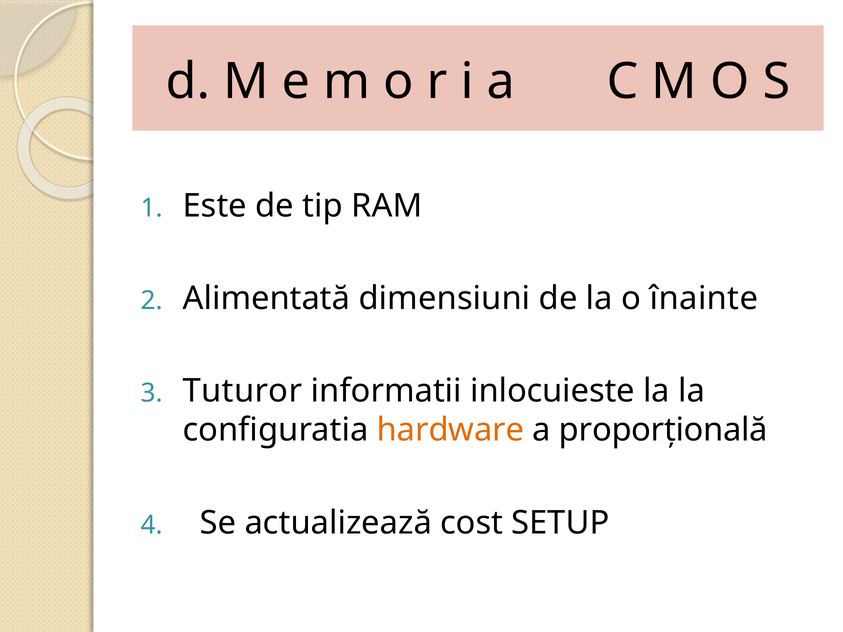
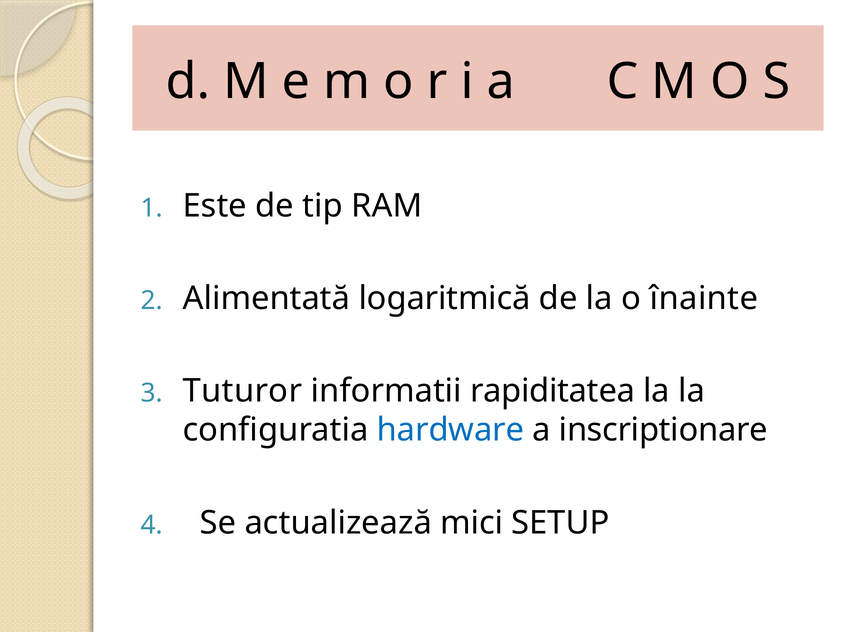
dimensiuni: dimensiuni -> logaritmică
inlocuieste: inlocuieste -> rapiditatea
hardware colour: orange -> blue
proporţională: proporţională -> inscriptionare
cost: cost -> mici
